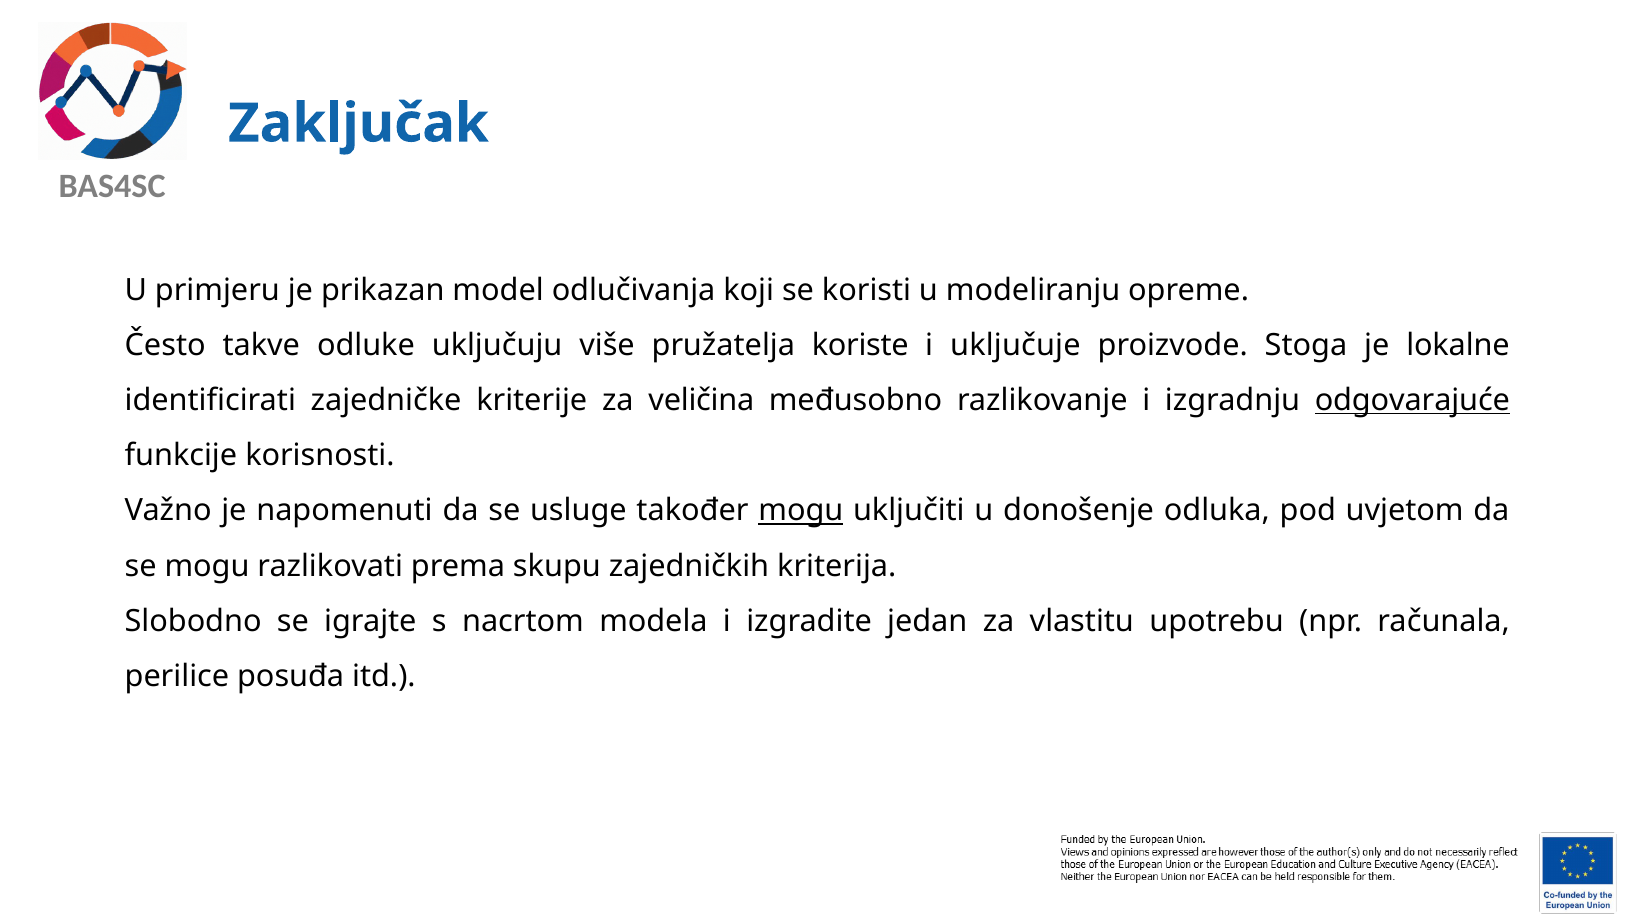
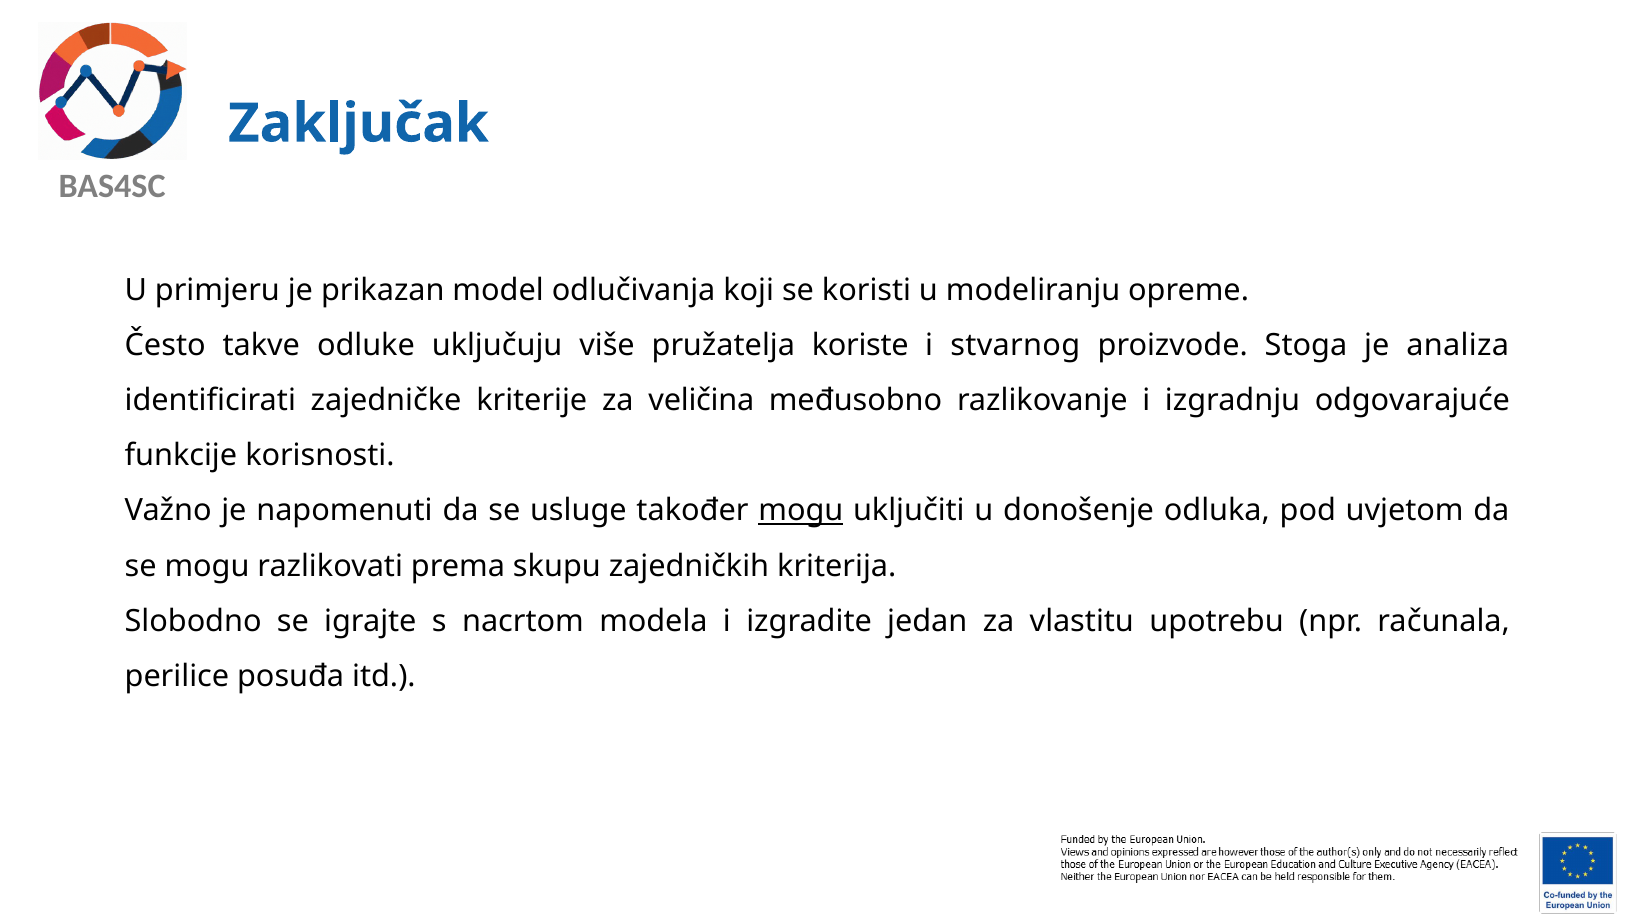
uključuje: uključuje -> stvarnog
lokalne: lokalne -> analiza
odgovarajuće underline: present -> none
